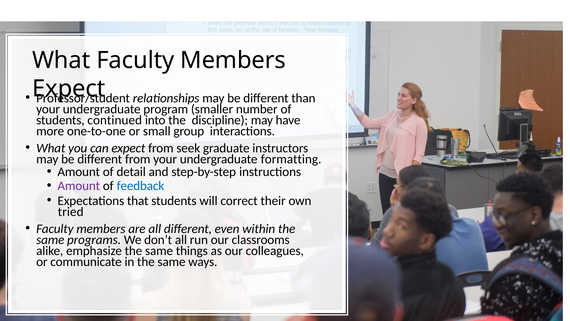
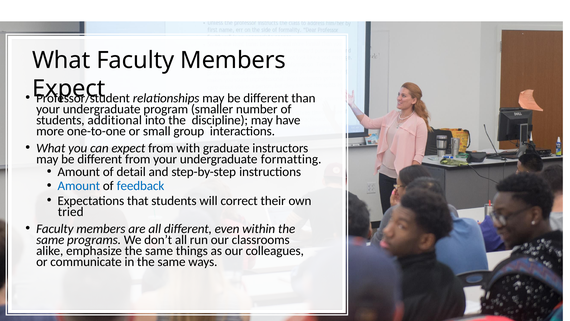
continued: continued -> additional
seek: seek -> with
Amount at (79, 186) colour: purple -> blue
